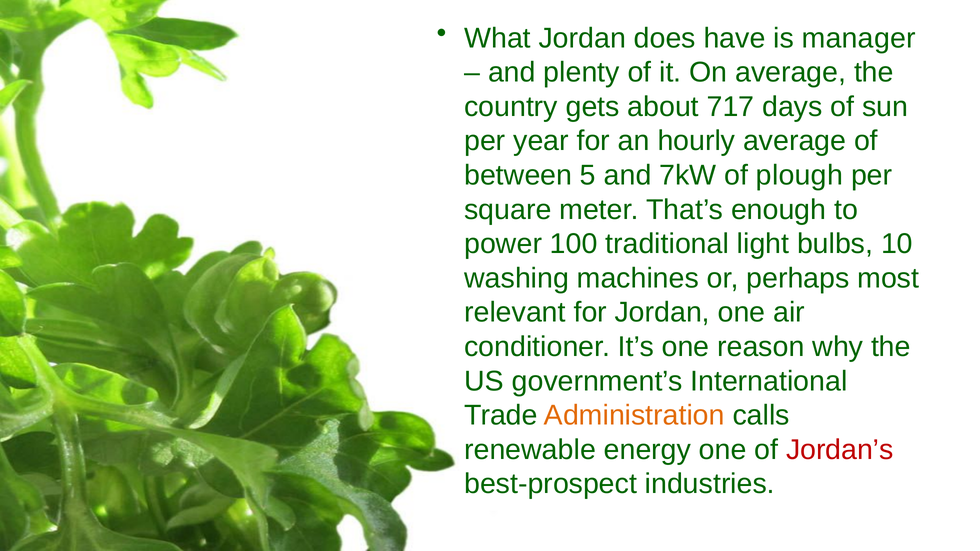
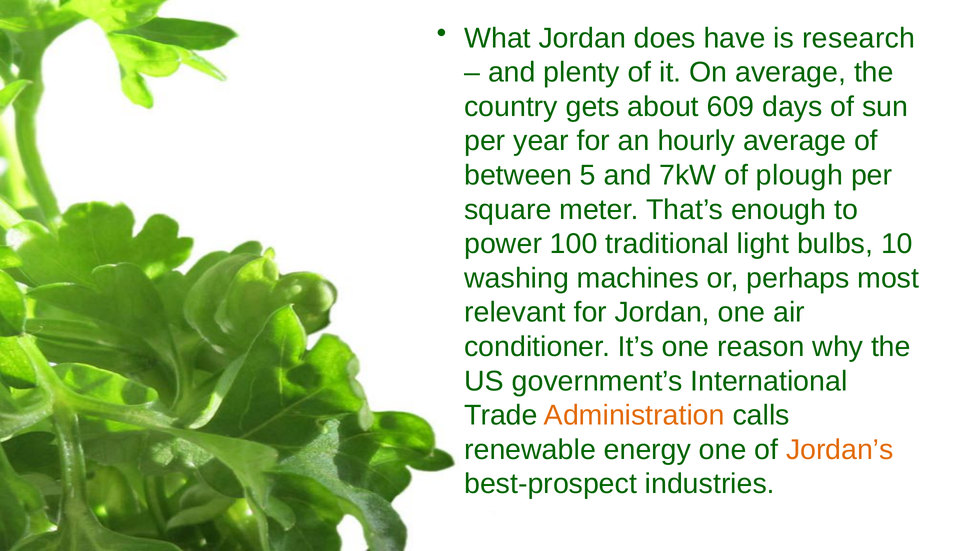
manager: manager -> research
717: 717 -> 609
Jordan’s colour: red -> orange
